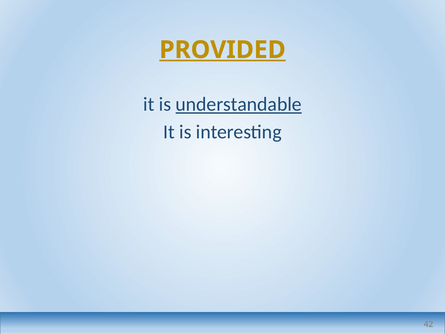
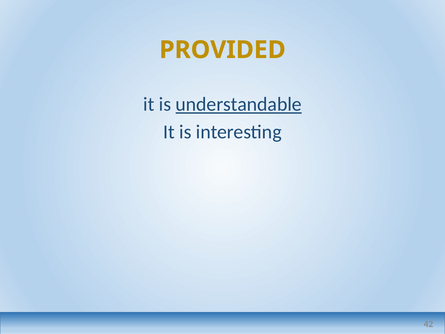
PROVIDED underline: present -> none
